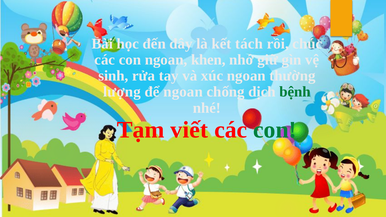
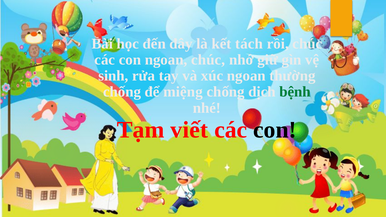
ngoan khen: khen -> chúc
lượng at (122, 92): lượng -> chống
để ngoan: ngoan -> miệng
con at (275, 130) colour: green -> black
